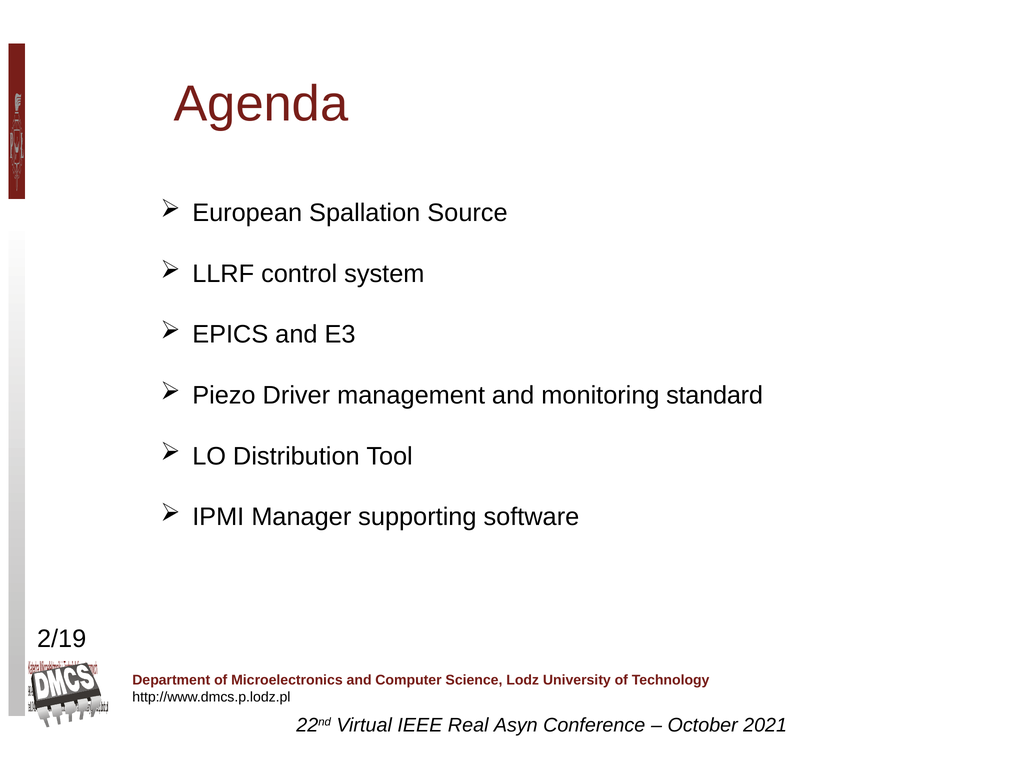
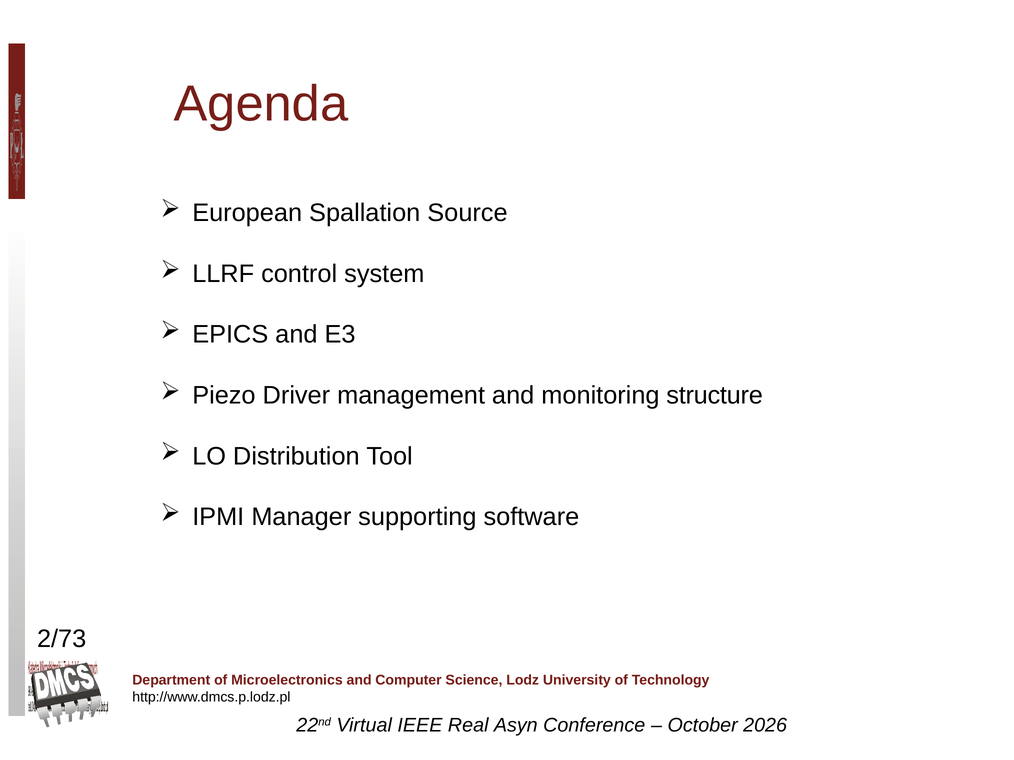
standard: standard -> structure
2/19: 2/19 -> 2/73
2021: 2021 -> 2026
